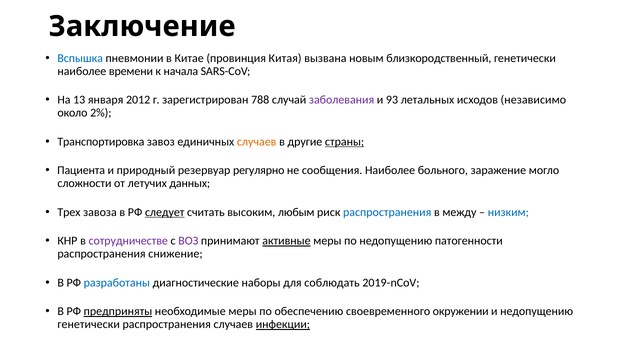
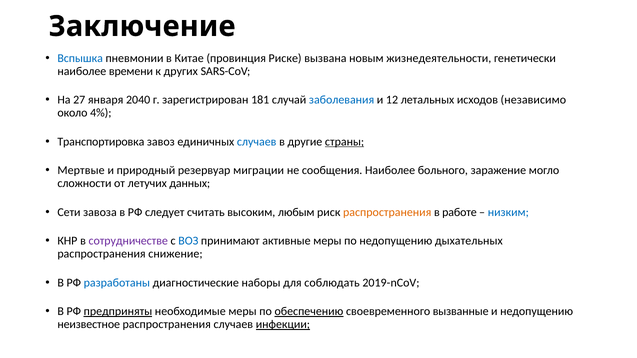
Китая: Китая -> Риске
близкородственный: близкородственный -> жизнедеятельности
начала: начала -> других
13: 13 -> 27
2012: 2012 -> 2040
788: 788 -> 181
заболевания colour: purple -> blue
93: 93 -> 12
2%: 2% -> 4%
случаев at (257, 142) colour: orange -> blue
Пациента: Пациента -> Мертвые
регулярно: регулярно -> миграции
Трех: Трех -> Сети
следует underline: present -> none
распространения at (387, 212) colour: blue -> orange
между: между -> работе
ВОЗ colour: purple -> blue
активные underline: present -> none
патогенности: патогенности -> дыхательных
обеспечению underline: none -> present
окружении: окружении -> вызванные
генетически at (89, 325): генетически -> неизвестное
